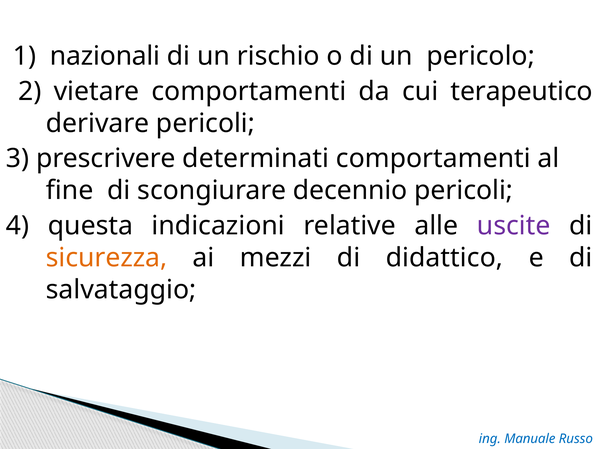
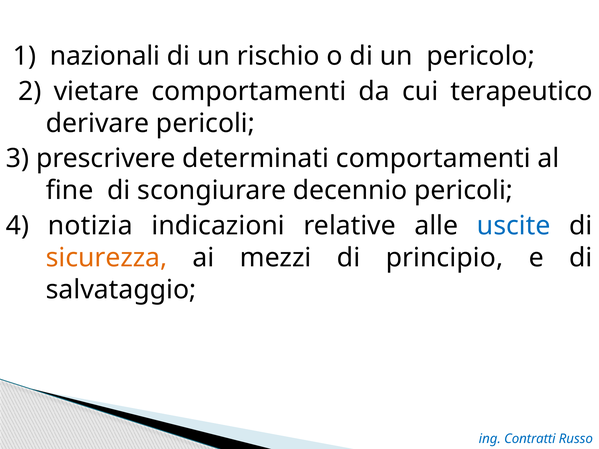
questa: questa -> notizia
uscite colour: purple -> blue
didattico: didattico -> principio
Manuale: Manuale -> Contratti
